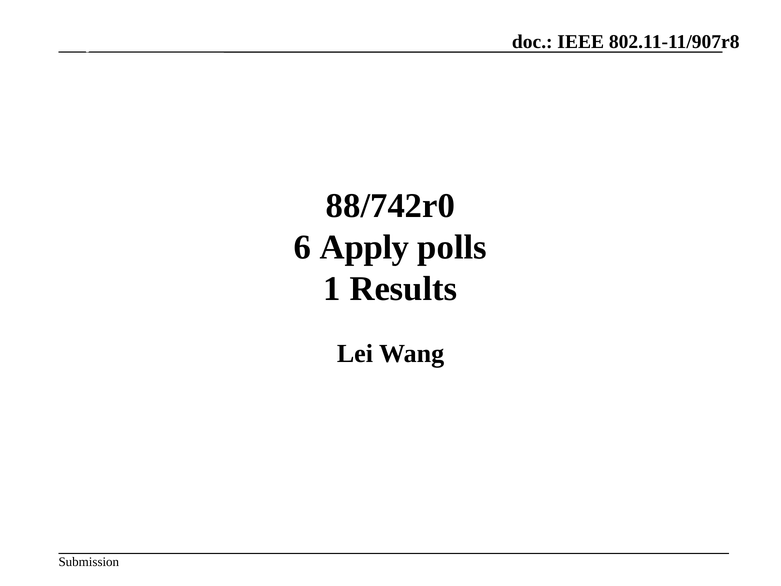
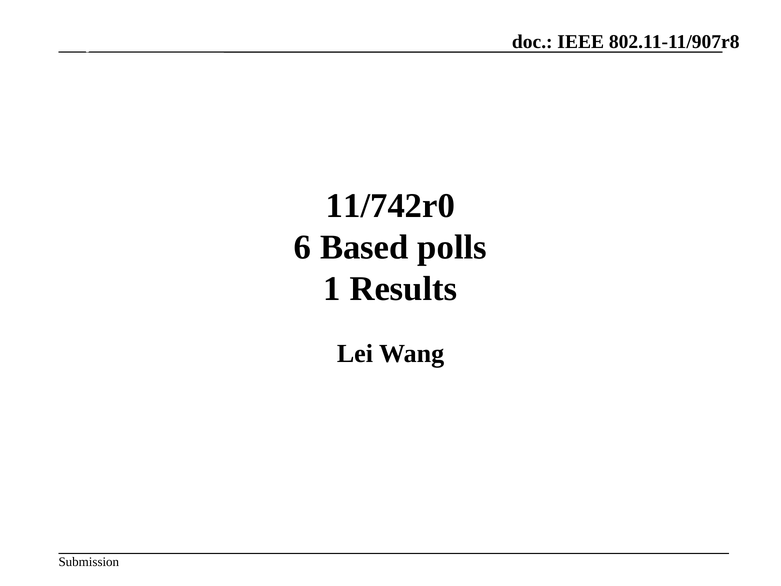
88/742r0: 88/742r0 -> 11/742r0
Apply: Apply -> Based
